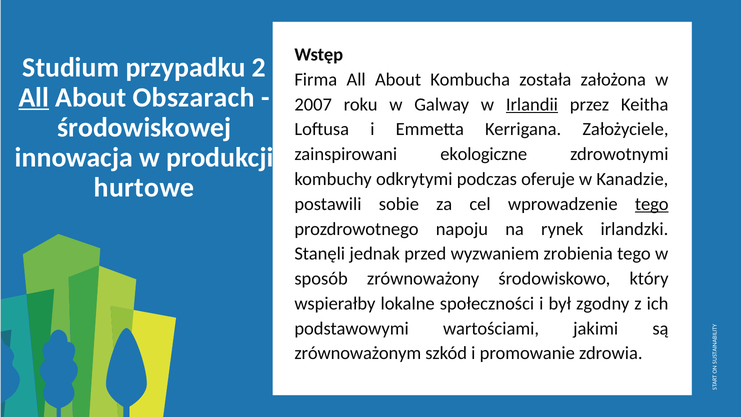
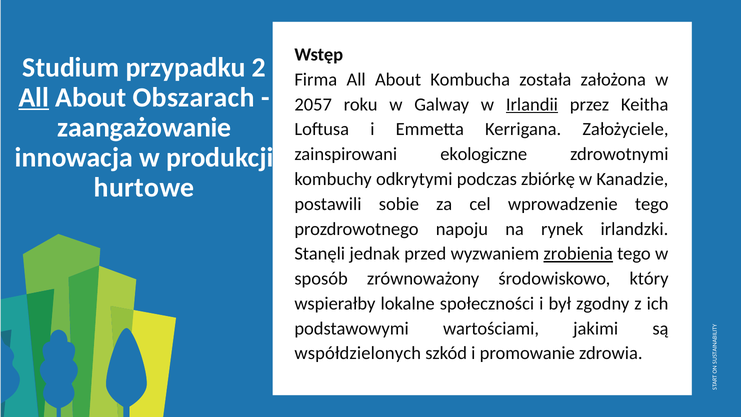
2007: 2007 -> 2057
środowiskowej: środowiskowej -> zaangażowanie
oferuje: oferuje -> zbiórkę
tego at (652, 204) underline: present -> none
zrobienia underline: none -> present
zrównoważonym: zrównoważonym -> współdzielonych
